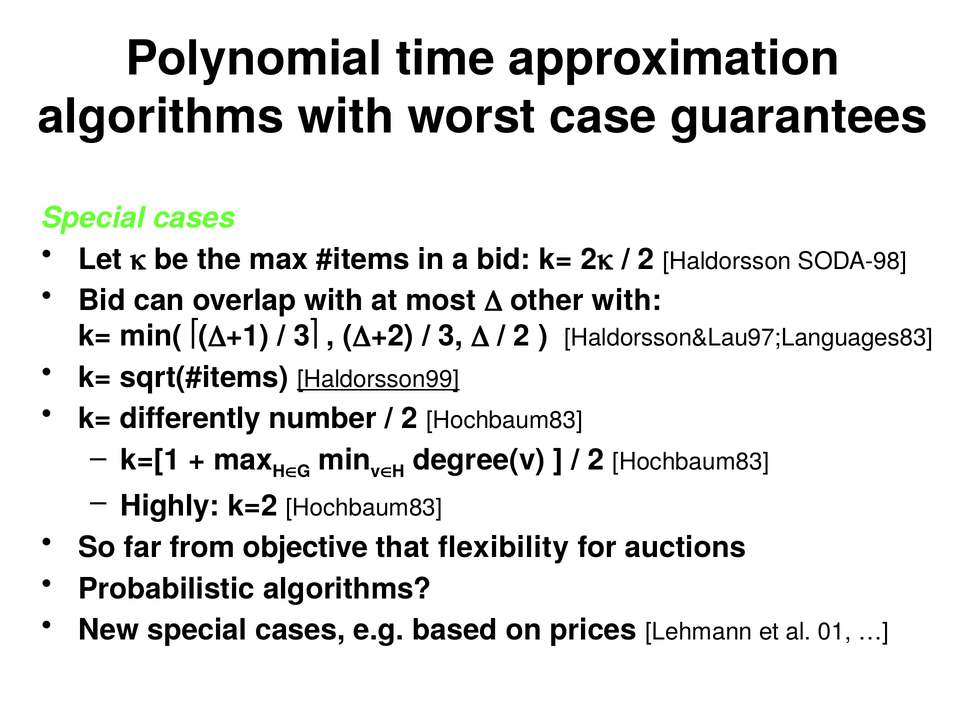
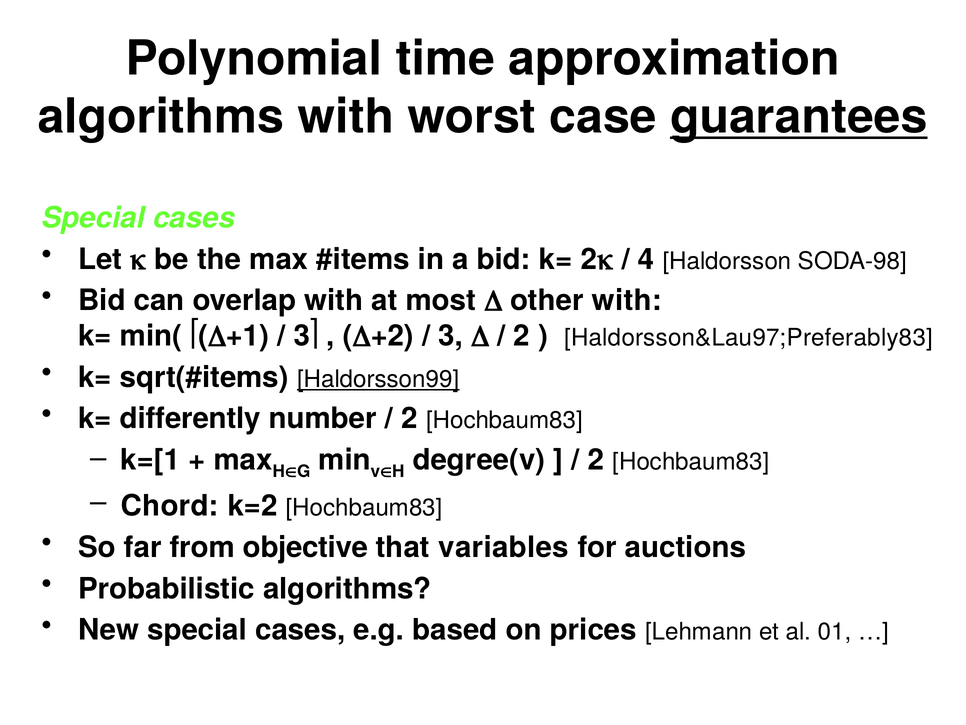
guarantees underline: none -> present
2 at (646, 259): 2 -> 4
Haldorsson&Lau97;Languages83: Haldorsson&Lau97;Languages83 -> Haldorsson&Lau97;Preferably83
Highly: Highly -> Chord
flexibility: flexibility -> variables
